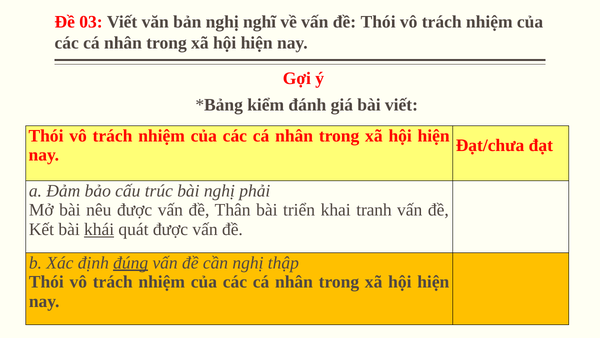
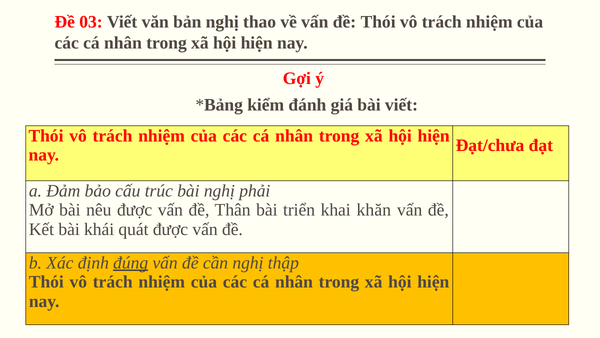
nghĩ: nghĩ -> thao
tranh: tranh -> khăn
khái underline: present -> none
